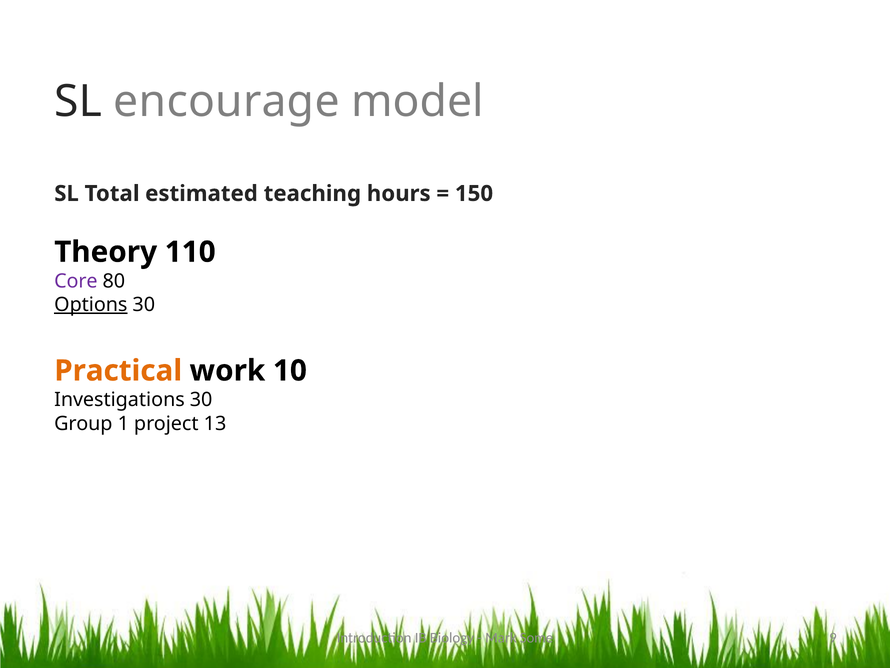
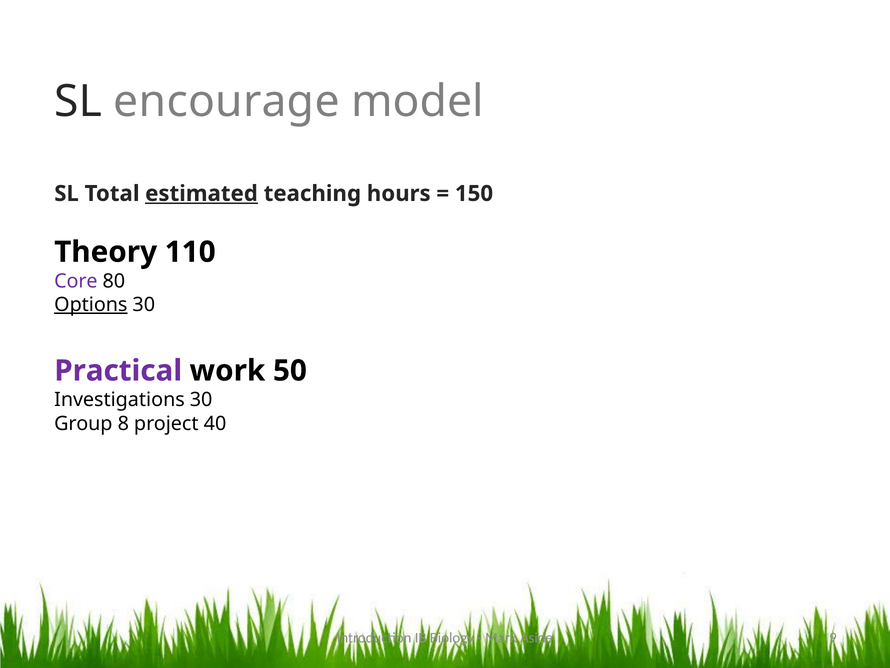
estimated underline: none -> present
Practical colour: orange -> purple
10: 10 -> 50
1: 1 -> 8
13: 13 -> 40
Some: Some -> Aside
